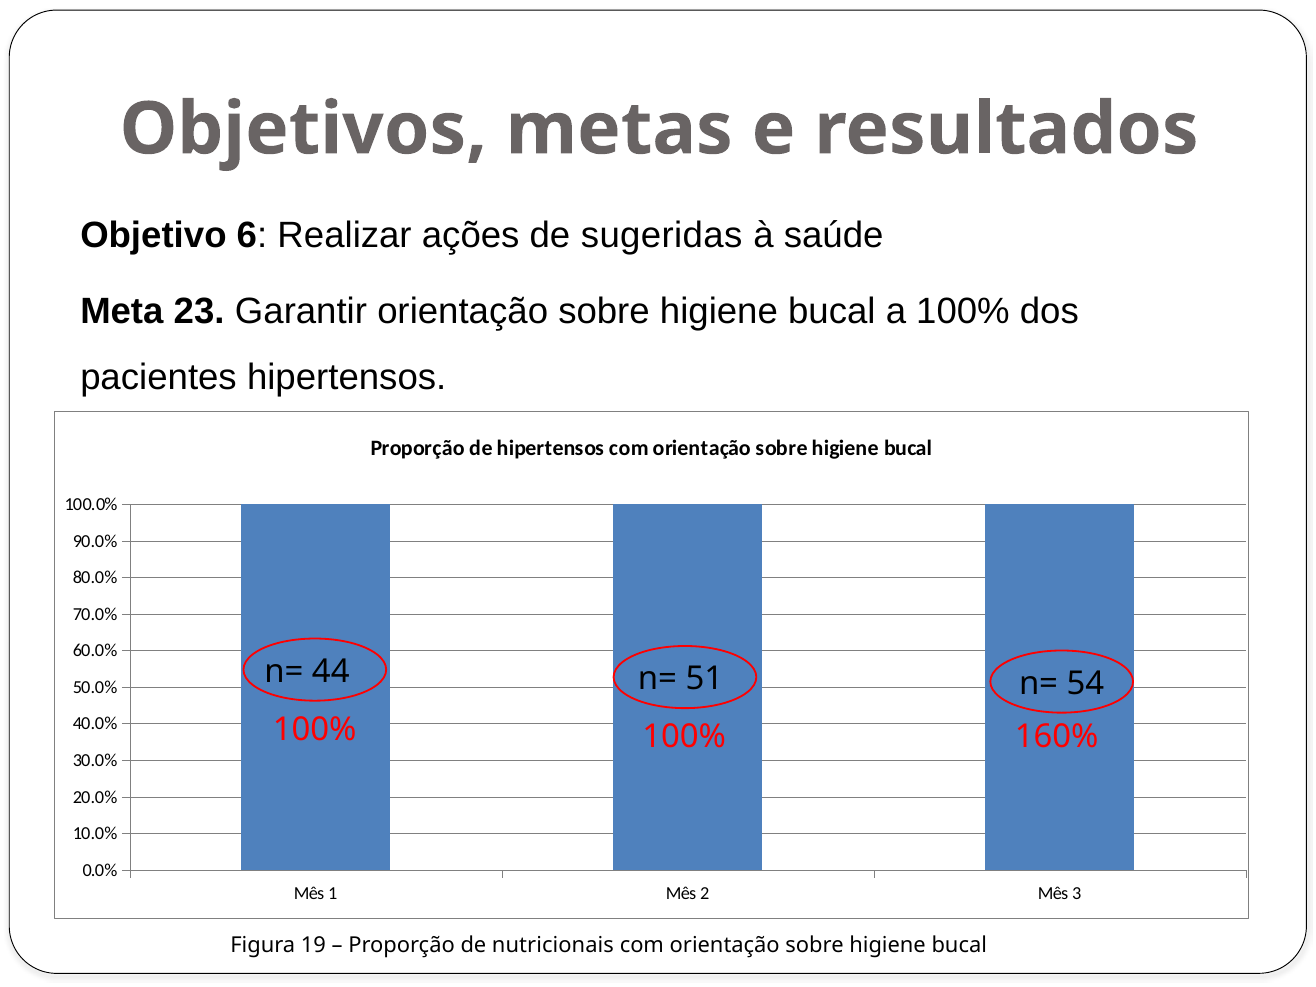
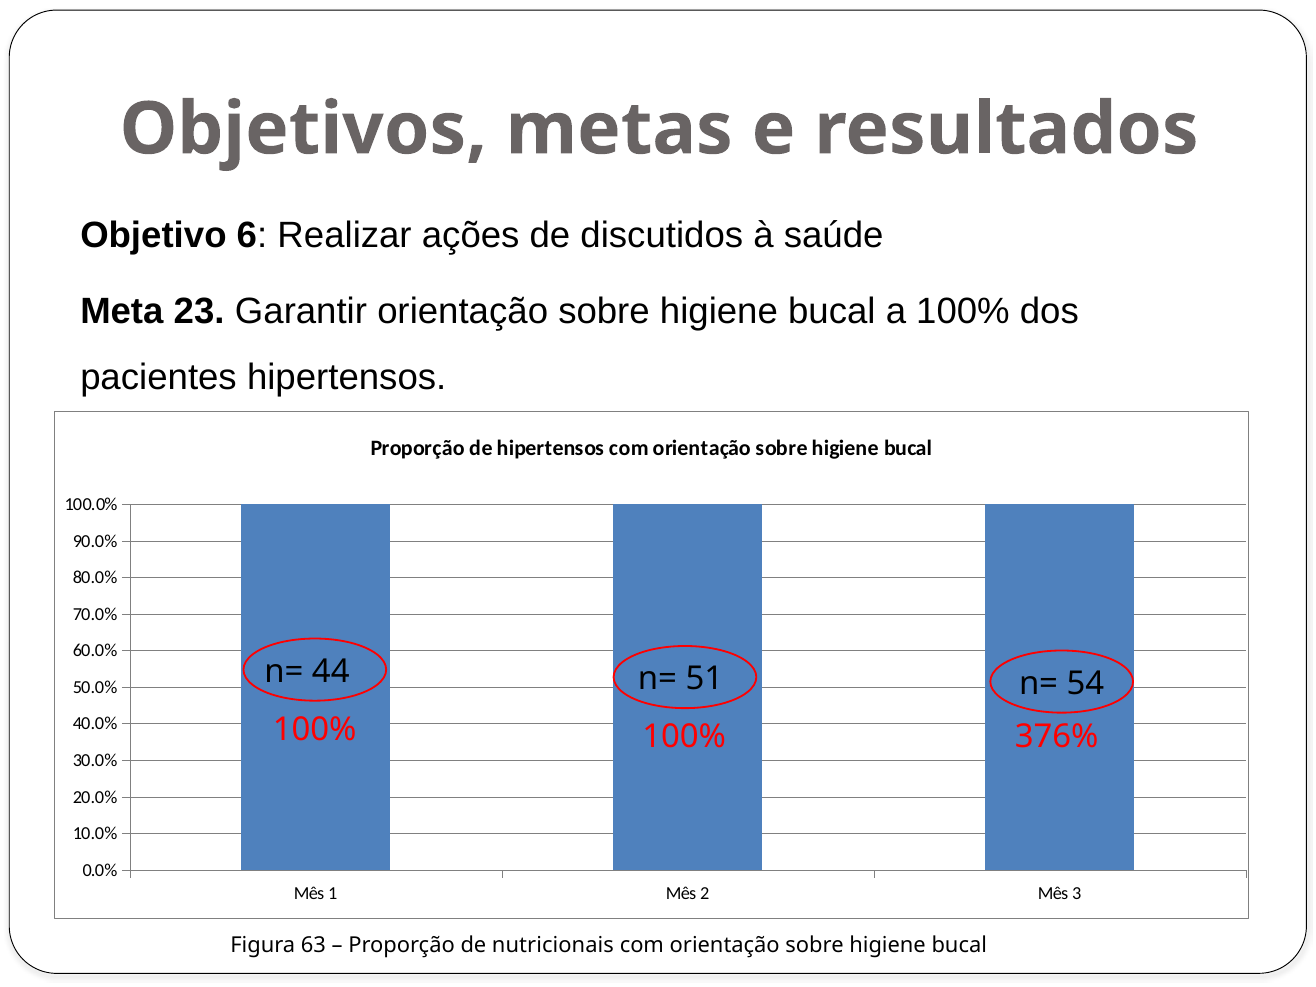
sugeridas: sugeridas -> discutidos
160%: 160% -> 376%
19: 19 -> 63
